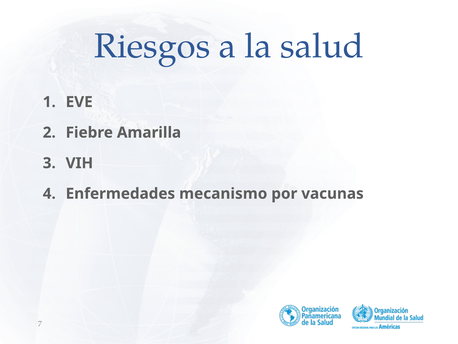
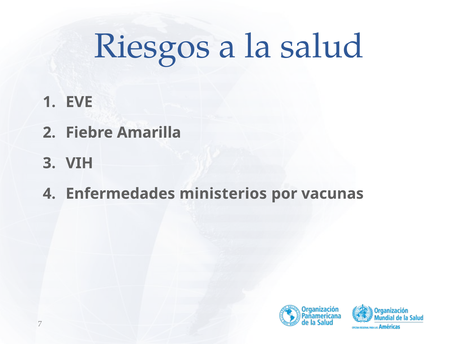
mecanismo: mecanismo -> ministerios
